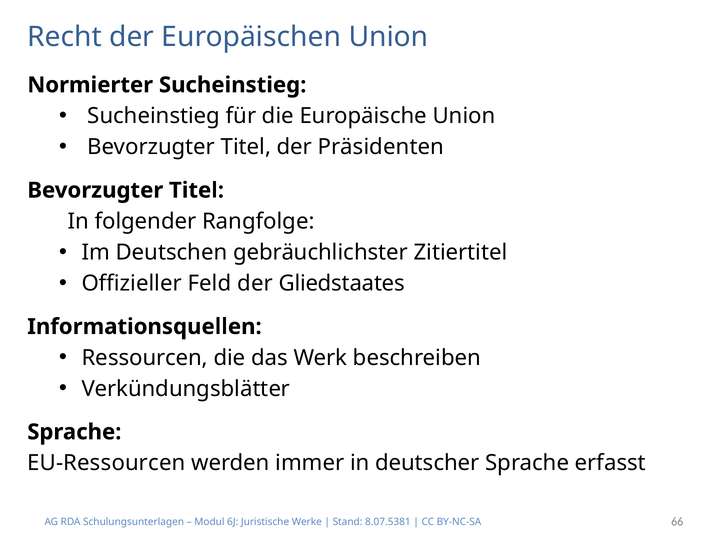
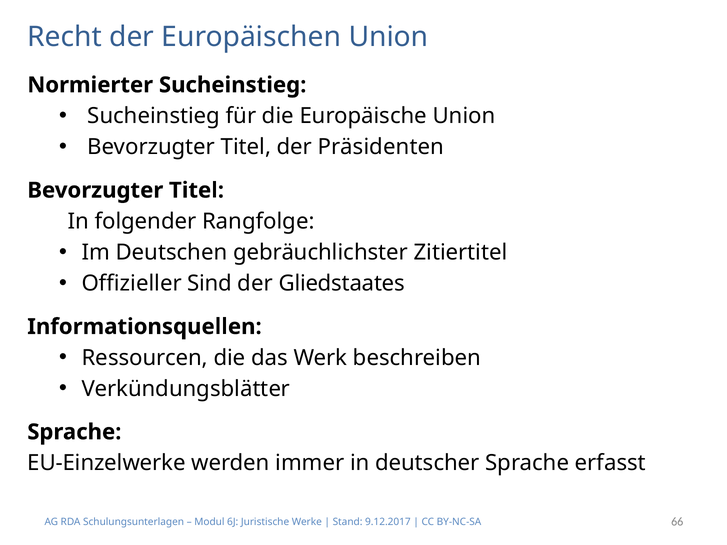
Feld: Feld -> Sind
EU-Ressourcen: EU-Ressourcen -> EU-Einzelwerke
8.07.5381: 8.07.5381 -> 9.12.2017
